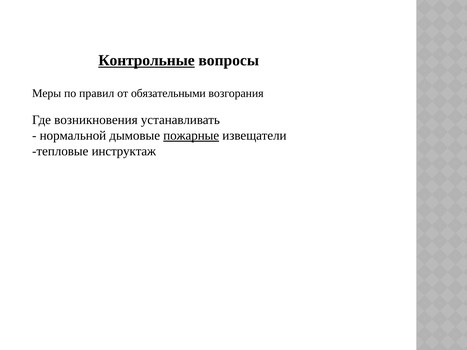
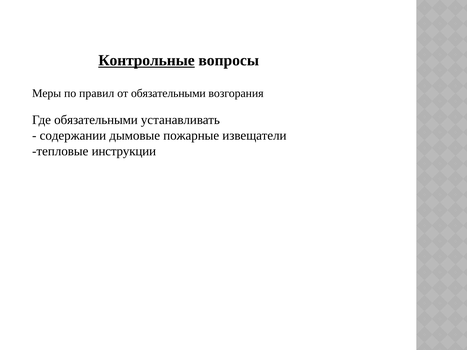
Где возникновения: возникновения -> обязательными
нормальной: нормальной -> содержании
пожарные underline: present -> none
инструктаж: инструктаж -> инструкции
